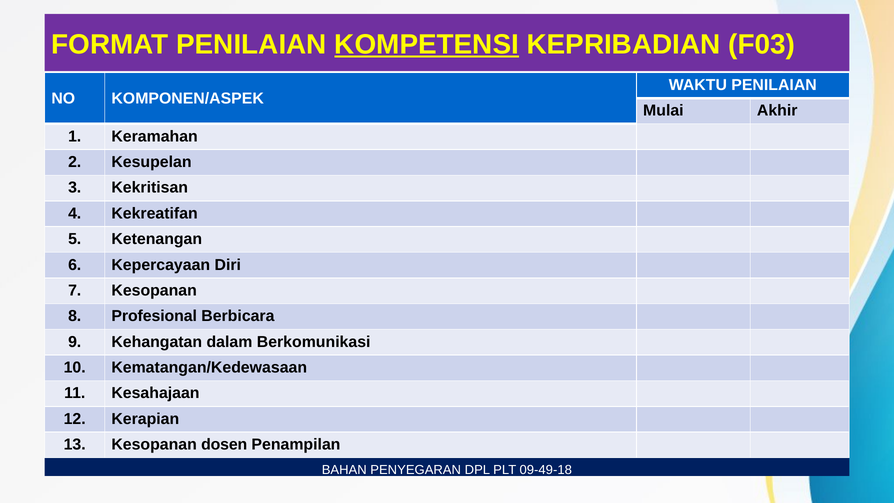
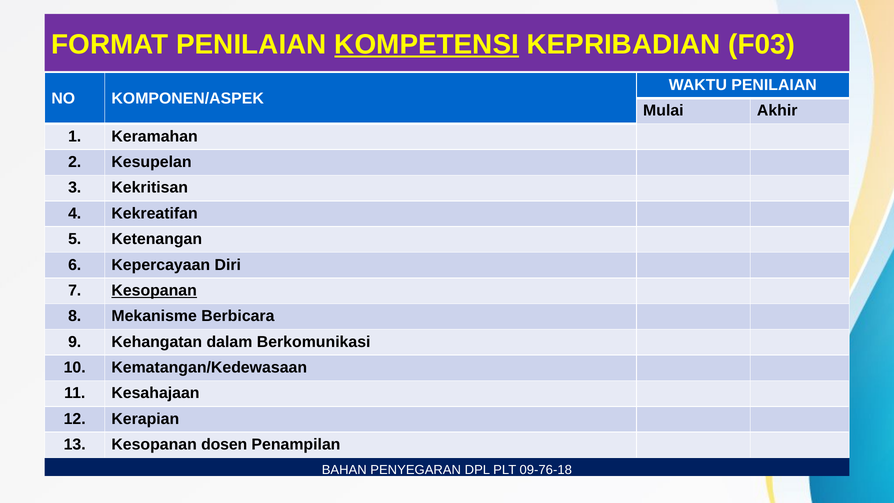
Kesopanan at (154, 290) underline: none -> present
Profesional: Profesional -> Mekanisme
09-49-18: 09-49-18 -> 09-76-18
